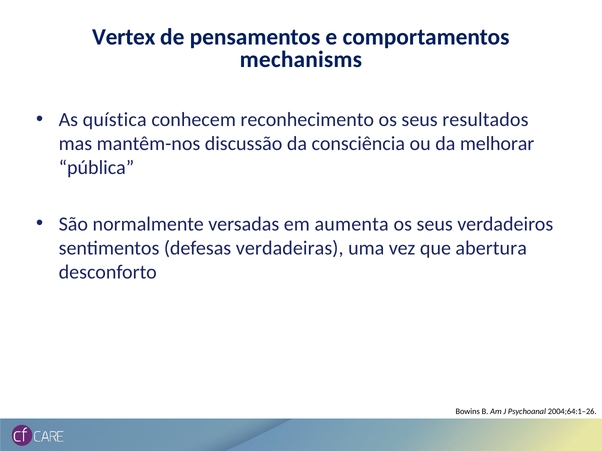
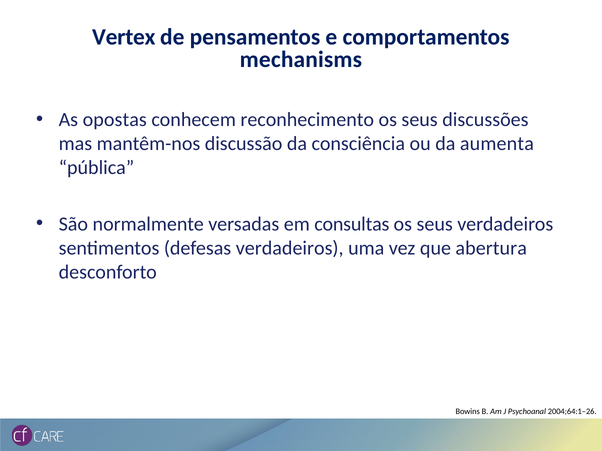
quística: quística -> opostas
resultados: resultados -> discussões
melhorar: melhorar -> aumenta
aumenta: aumenta -> consultas
defesas verdadeiras: verdadeiras -> verdadeiros
